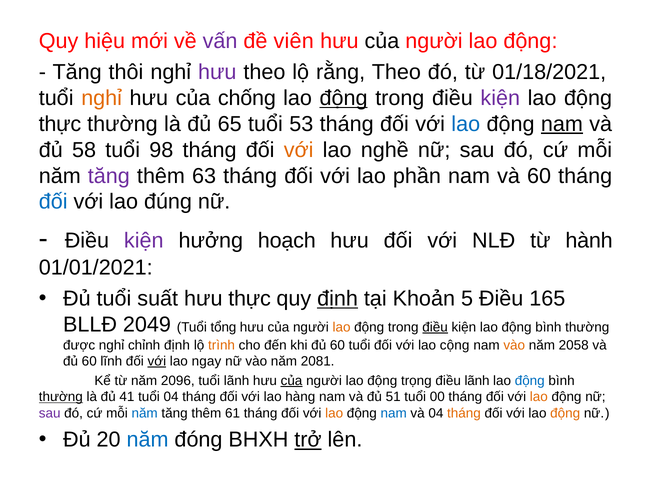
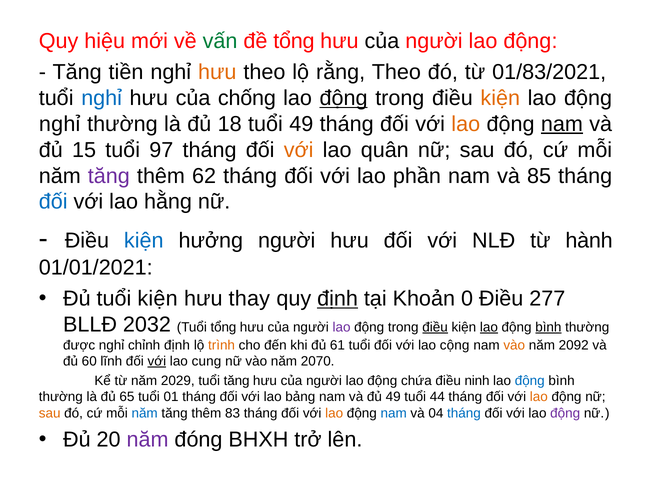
vấn colour: purple -> green
đề viên: viên -> tổng
thôi: thôi -> tiền
hưu at (217, 72) colour: purple -> orange
01/18/2021: 01/18/2021 -> 01/83/2021
nghỉ at (102, 98) colour: orange -> blue
kiện at (500, 98) colour: purple -> orange
thực at (60, 124): thực -> nghỉ
65: 65 -> 18
tuổi 53: 53 -> 49
lao at (466, 124) colour: blue -> orange
58: 58 -> 15
98: 98 -> 97
nghề: nghề -> quân
63: 63 -> 62
và 60: 60 -> 85
đúng: đúng -> hằng
kiện at (144, 240) colour: purple -> blue
hưởng hoạch: hoạch -> người
tuổi suất: suất -> kiện
hưu thực: thực -> thay
5: 5 -> 0
165: 165 -> 277
2049: 2049 -> 2032
lao at (342, 327) colour: orange -> purple
lao at (489, 327) underline: none -> present
bình at (548, 327) underline: none -> present
khi đủ 60: 60 -> 61
2058: 2058 -> 2092
ngay: ngay -> cung
2081: 2081 -> 2070
2096: 2096 -> 2029
tuổi lãnh: lãnh -> tăng
của at (292, 380) underline: present -> none
trọng: trọng -> chứa
điều lãnh: lãnh -> ninh
thường at (61, 396) underline: present -> none
41: 41 -> 65
tuổi 04: 04 -> 01
hàng: hàng -> bảng
đủ 51: 51 -> 49
00: 00 -> 44
sau at (50, 413) colour: purple -> orange
61: 61 -> 83
tháng at (464, 413) colour: orange -> blue
động at (565, 413) colour: orange -> purple
năm at (148, 439) colour: blue -> purple
trở underline: present -> none
